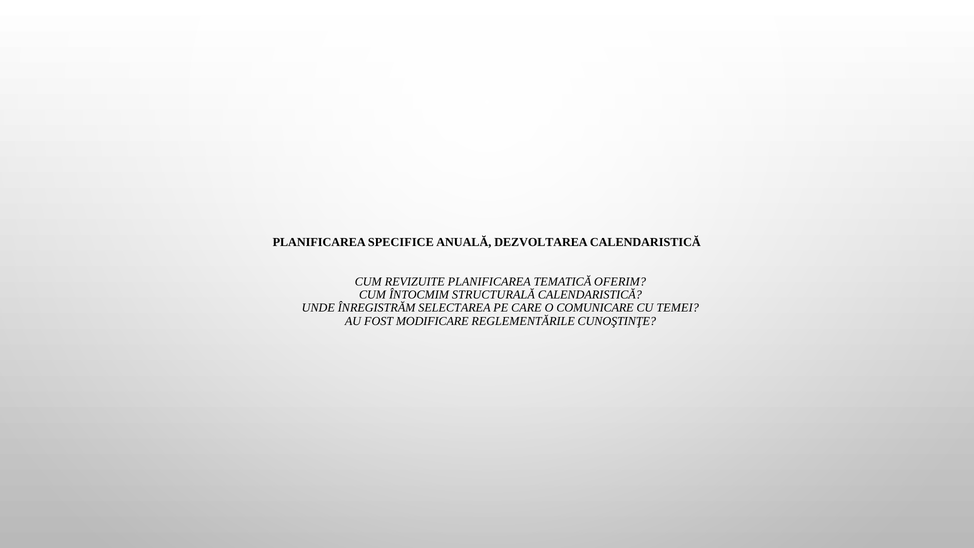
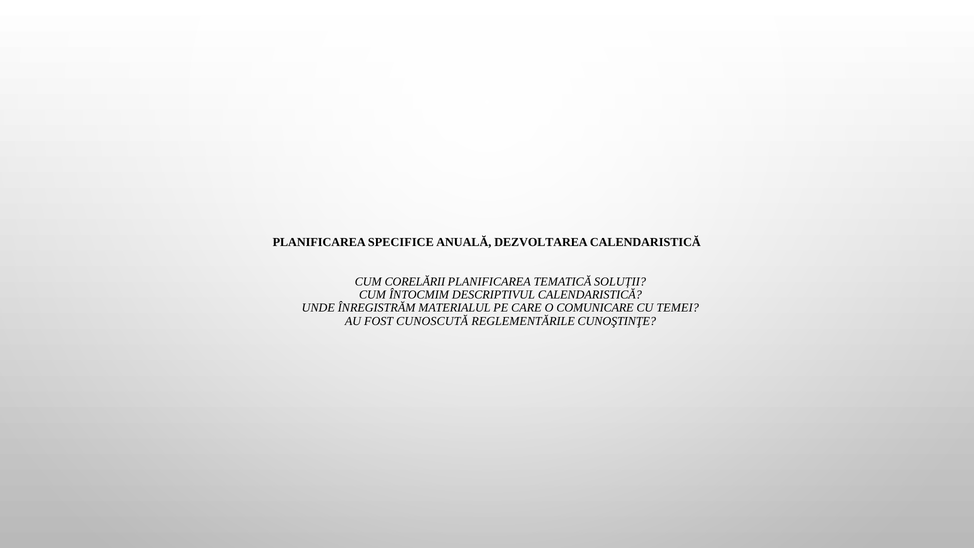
REVIZUITE: REVIZUITE -> CORELĂRII
OFERIM: OFERIM -> SOLUȚII
STRUCTURALĂ: STRUCTURALĂ -> DESCRIPTIVUL
SELECTAREA: SELECTAREA -> MATERIALUL
MODIFICARE: MODIFICARE -> CUNOSCUTĂ
